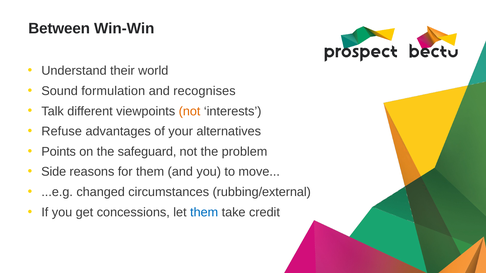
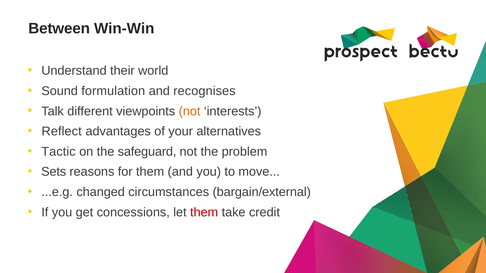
Refuse: Refuse -> Reflect
Points: Points -> Tactic
Side: Side -> Sets
rubbing/external: rubbing/external -> bargain/external
them at (204, 213) colour: blue -> red
